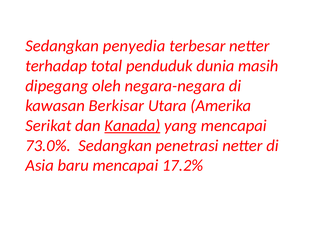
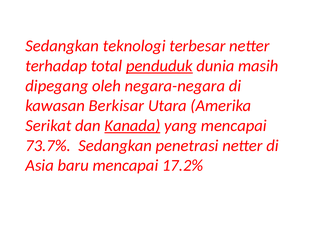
penyedia: penyedia -> teknologi
penduduk underline: none -> present
73.0%: 73.0% -> 73.7%
